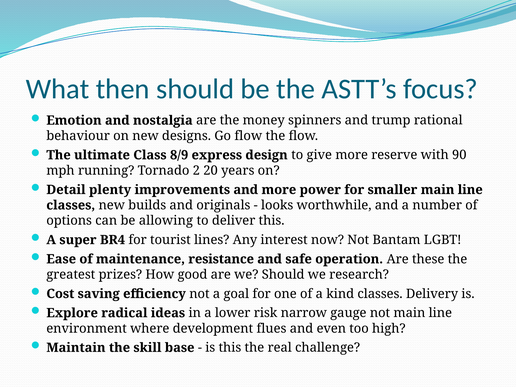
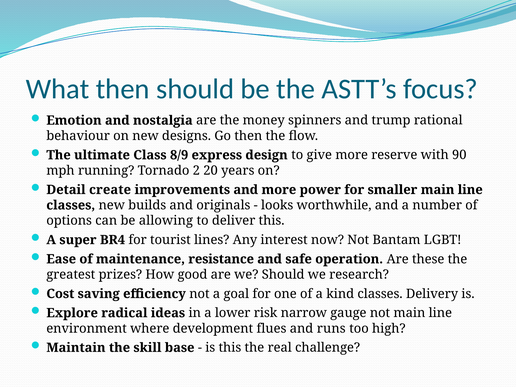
Go flow: flow -> then
plenty: plenty -> create
even: even -> runs
